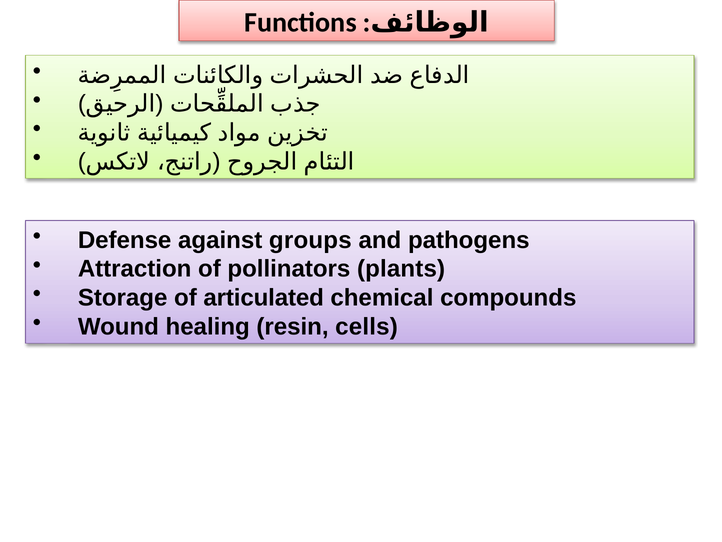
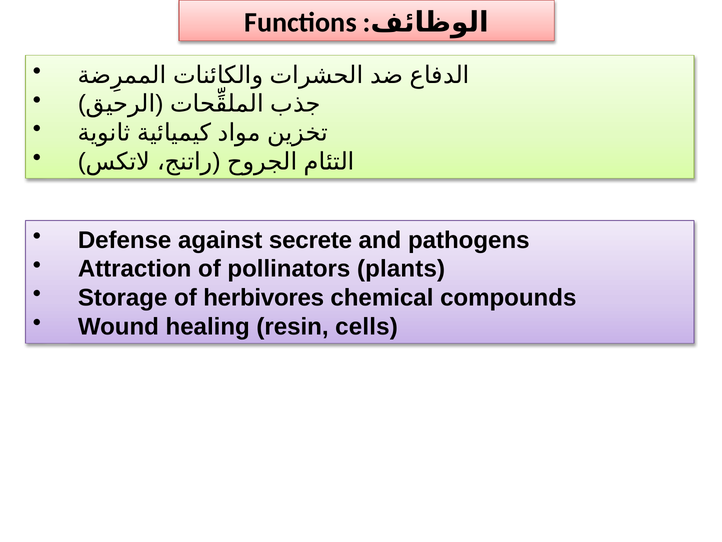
groups: groups -> secrete
articulated: articulated -> herbivores
